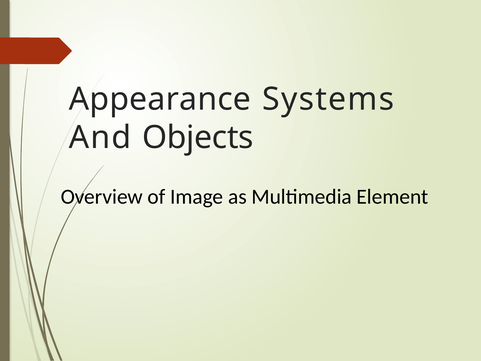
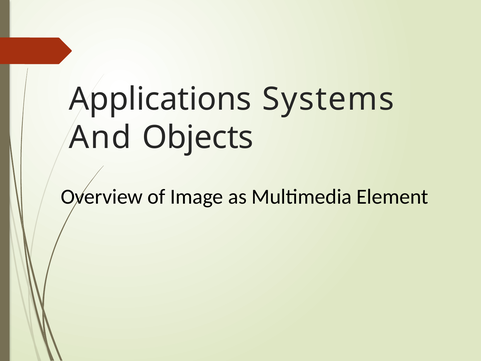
Appearance: Appearance -> Applications
